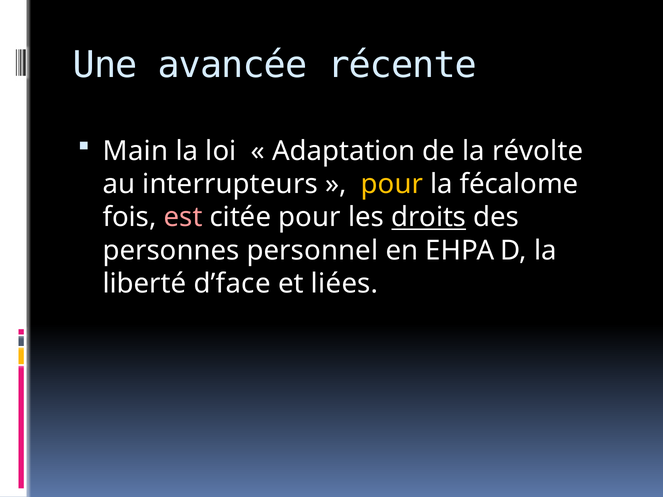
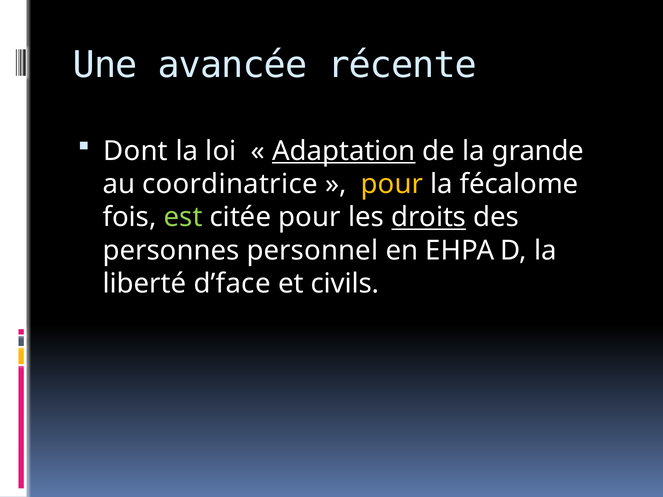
Main: Main -> Dont
Adaptation underline: none -> present
révolte: révolte -> grande
interrupteurs: interrupteurs -> coordinatrice
est colour: pink -> light green
liées: liées -> civils
